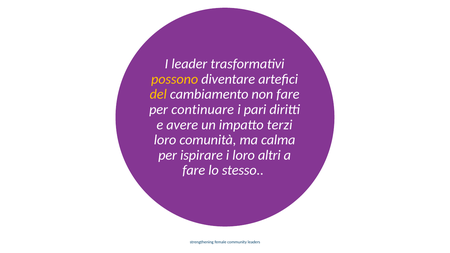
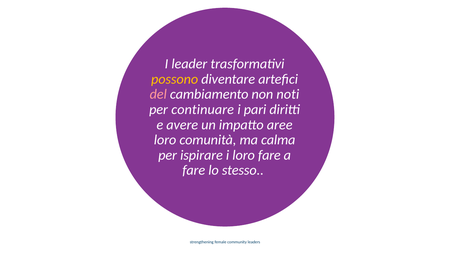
del colour: yellow -> pink
non fare: fare -> noti
terzi: terzi -> aree
loro altri: altri -> fare
